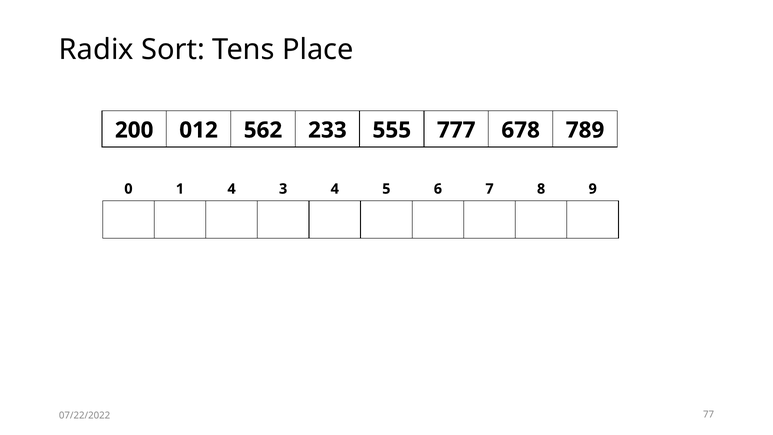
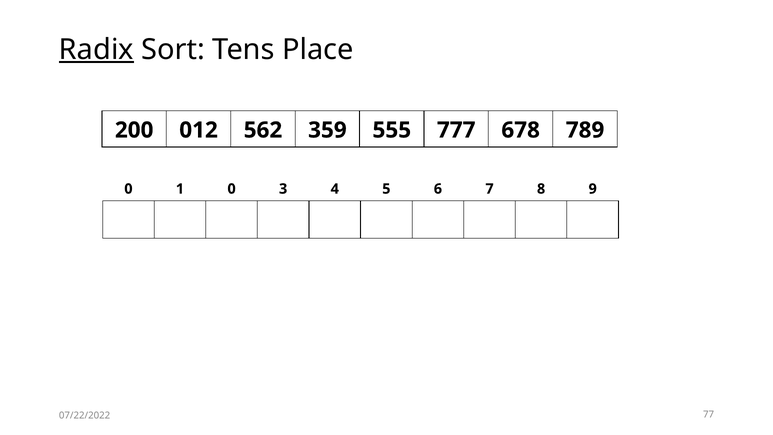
Radix underline: none -> present
233: 233 -> 359
1 4: 4 -> 0
